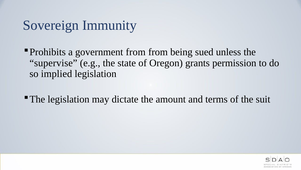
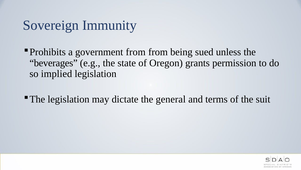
supervise: supervise -> beverages
amount: amount -> general
